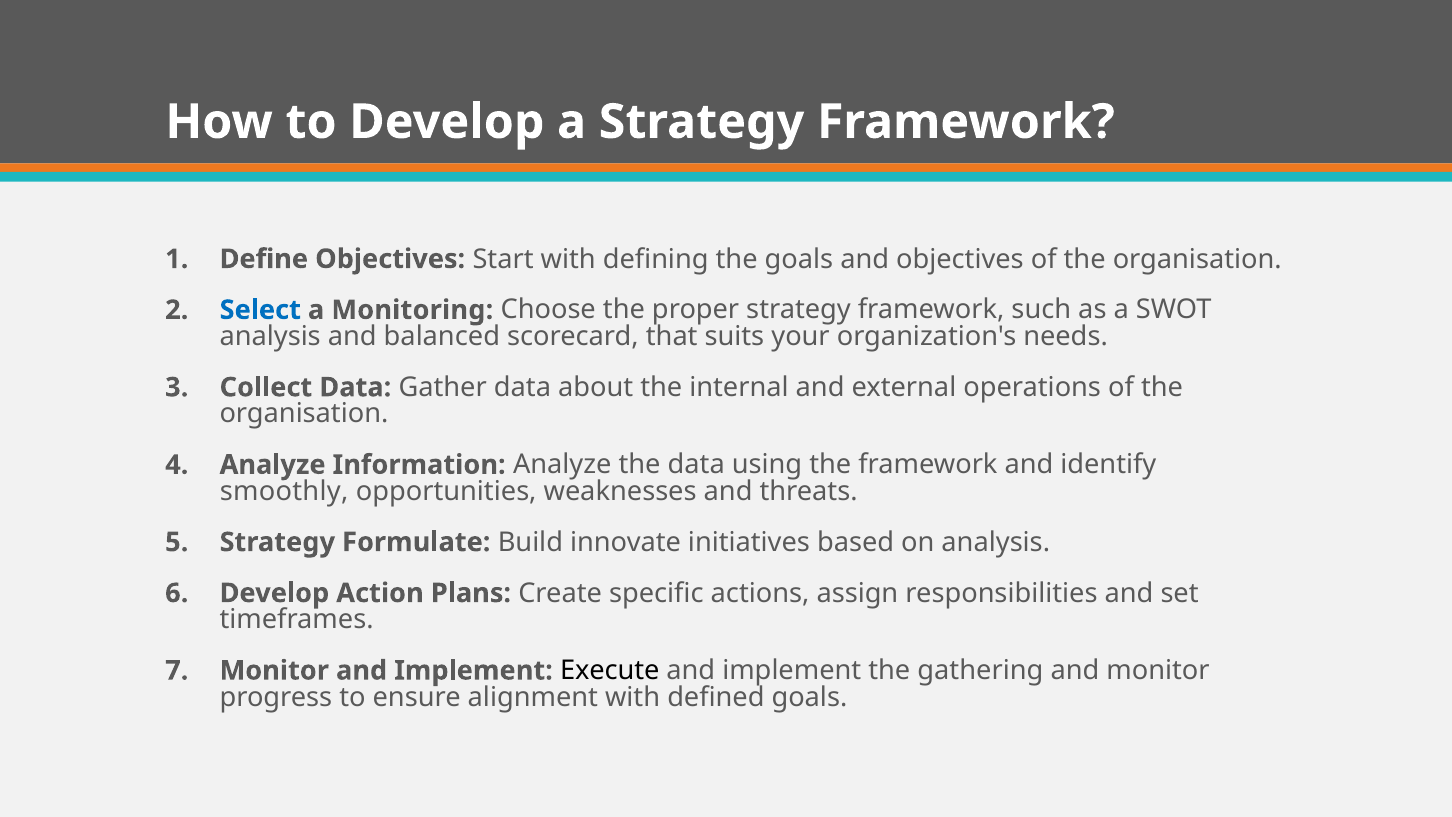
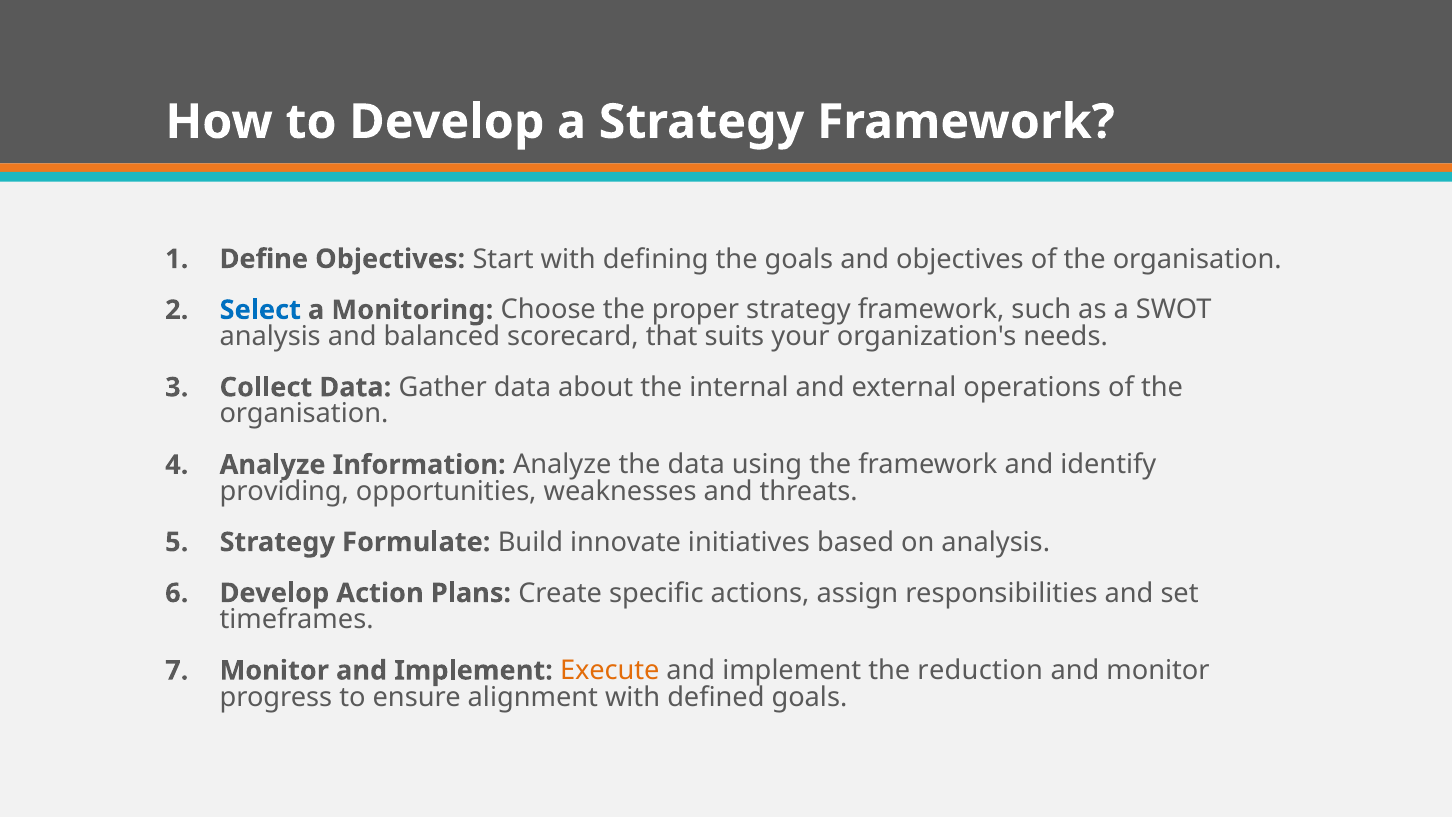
smoothly: smoothly -> providing
Execute colour: black -> orange
gathering: gathering -> reduction
